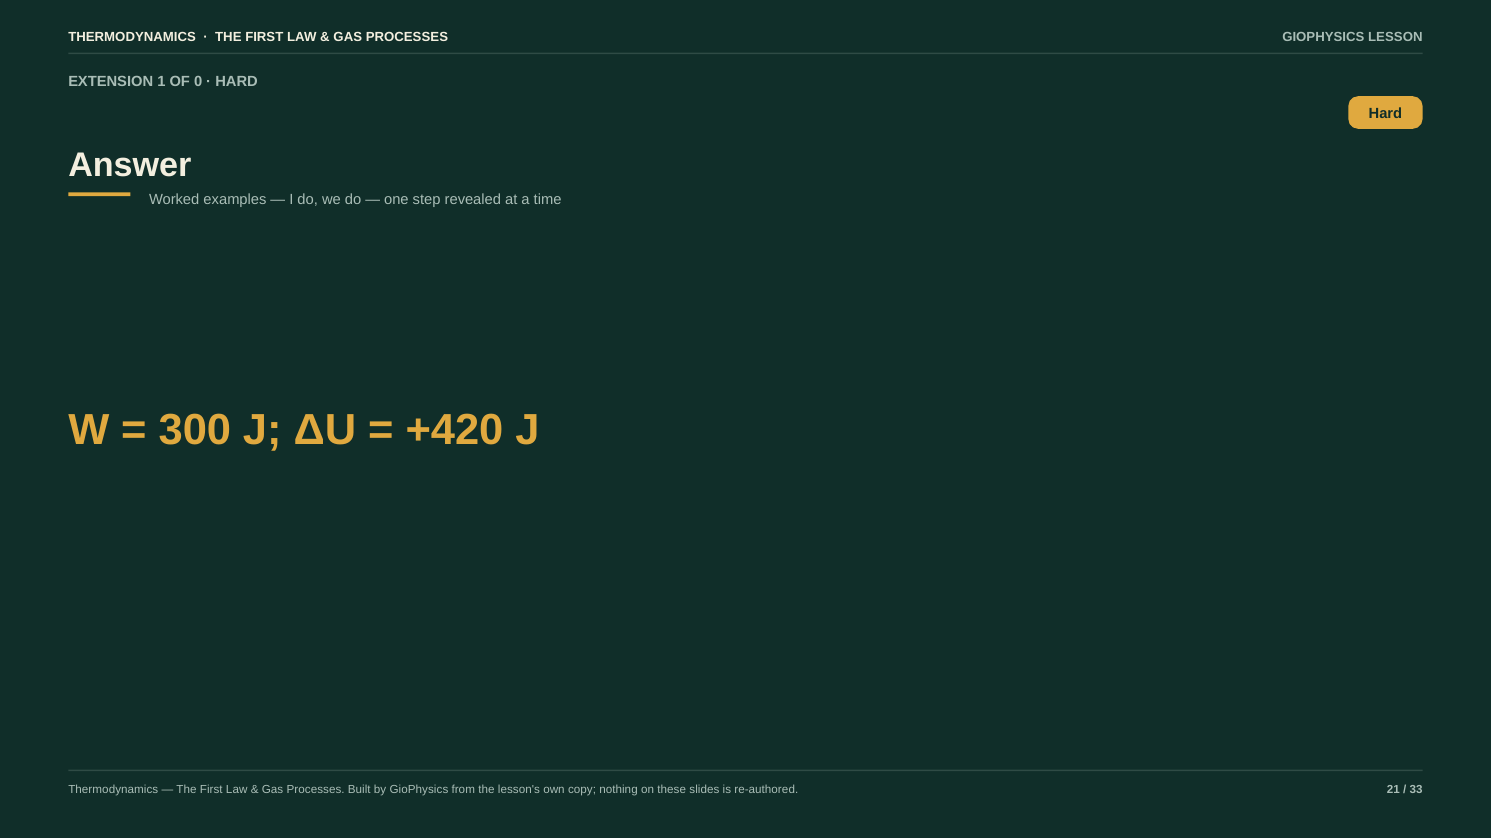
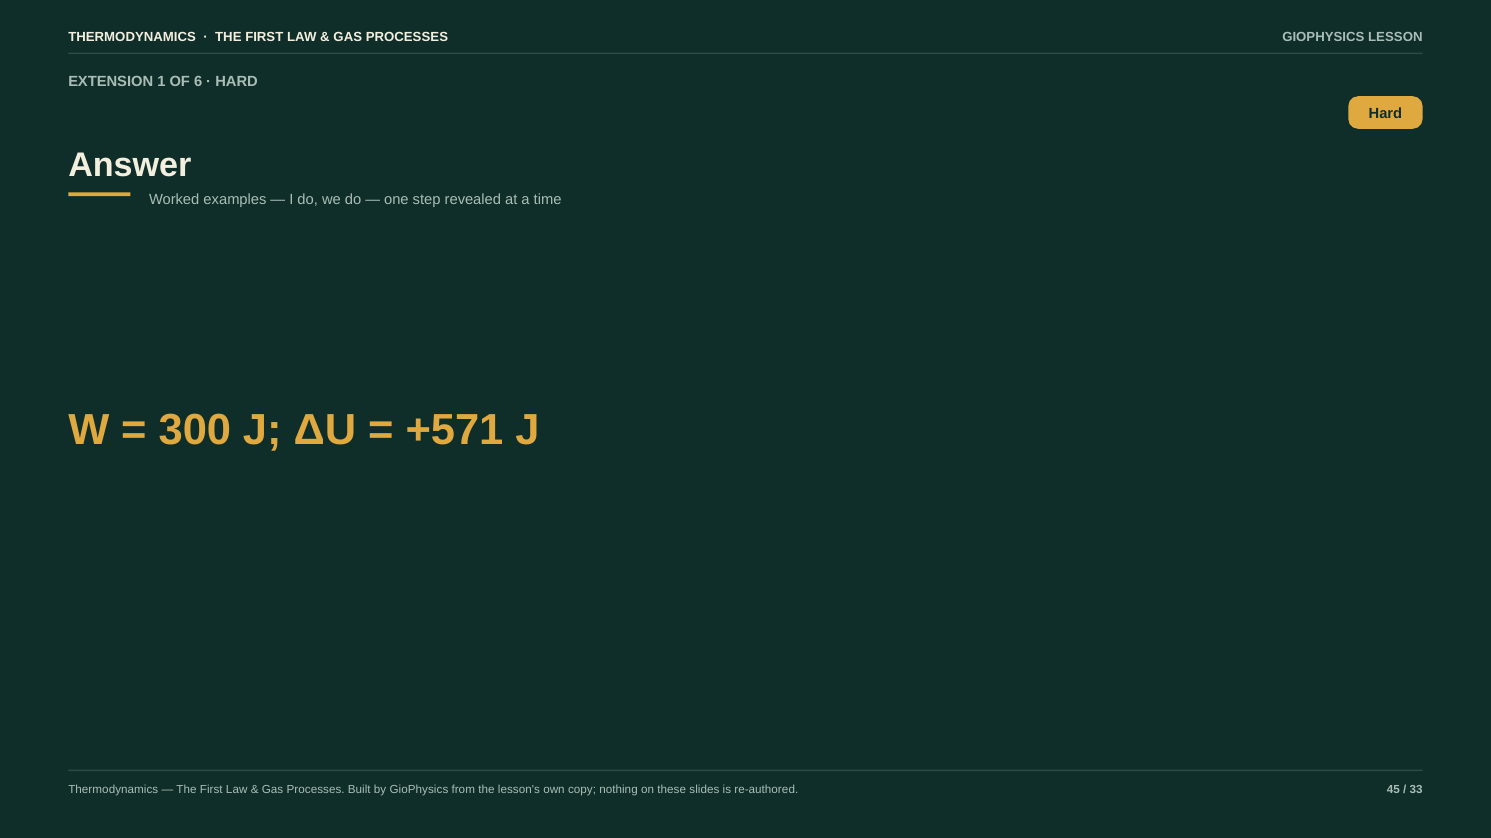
0: 0 -> 6
+420: +420 -> +571
21: 21 -> 45
